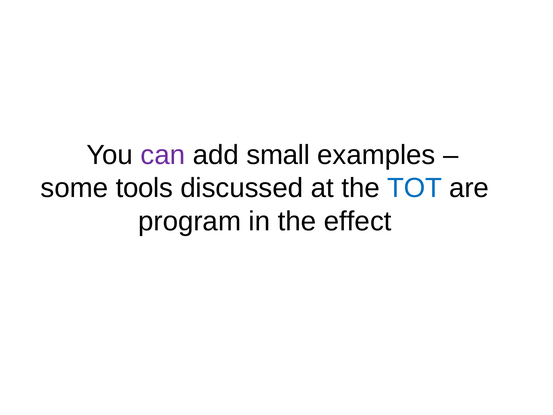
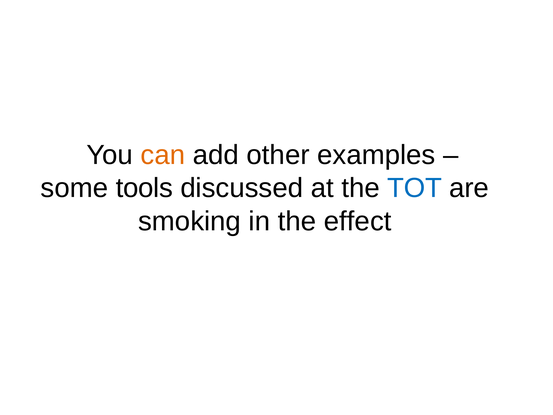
can colour: purple -> orange
small: small -> other
program: program -> smoking
